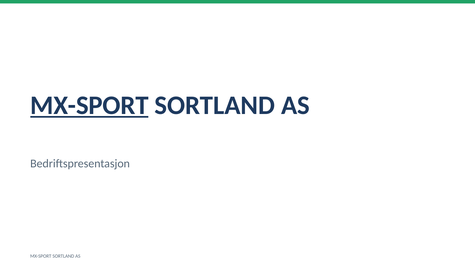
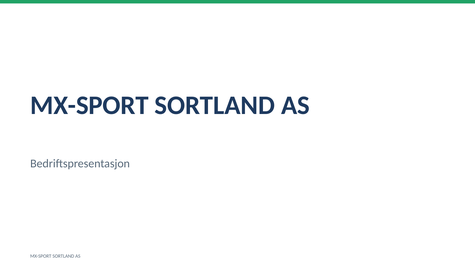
MX-SPORT at (89, 105) underline: present -> none
